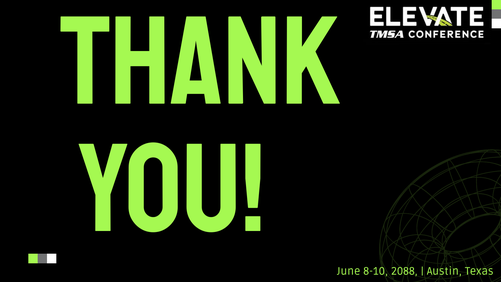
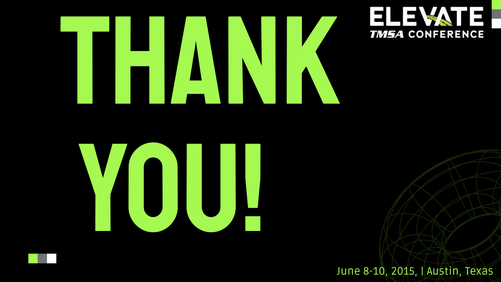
2088: 2088 -> 2015
